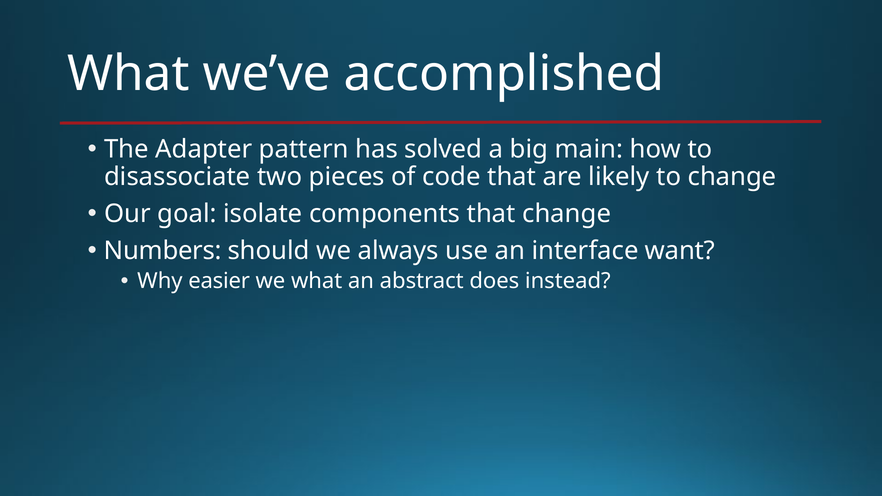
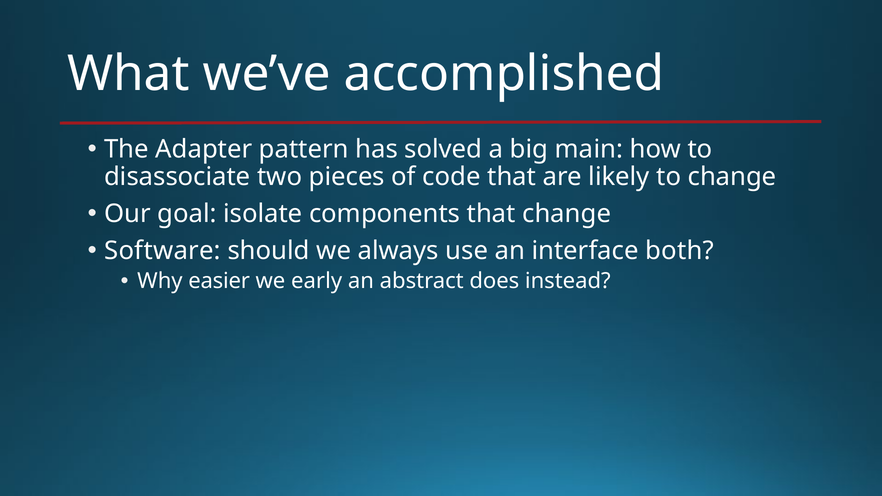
Numbers: Numbers -> Software
want: want -> both
we what: what -> early
